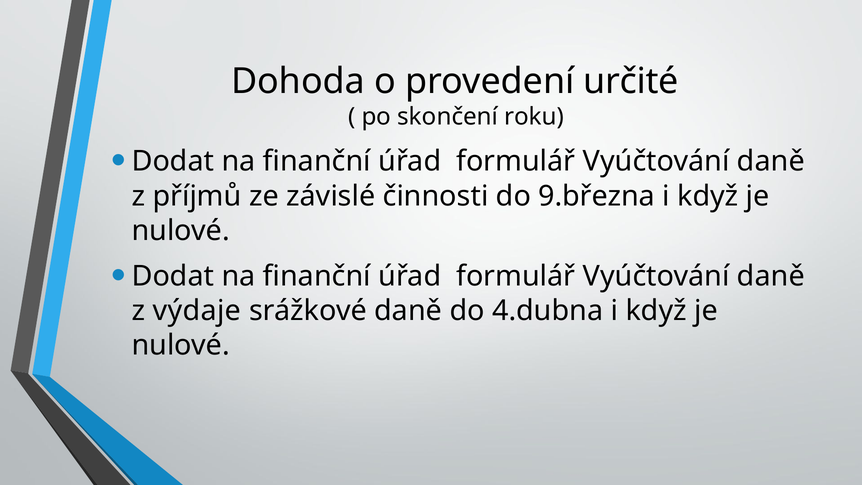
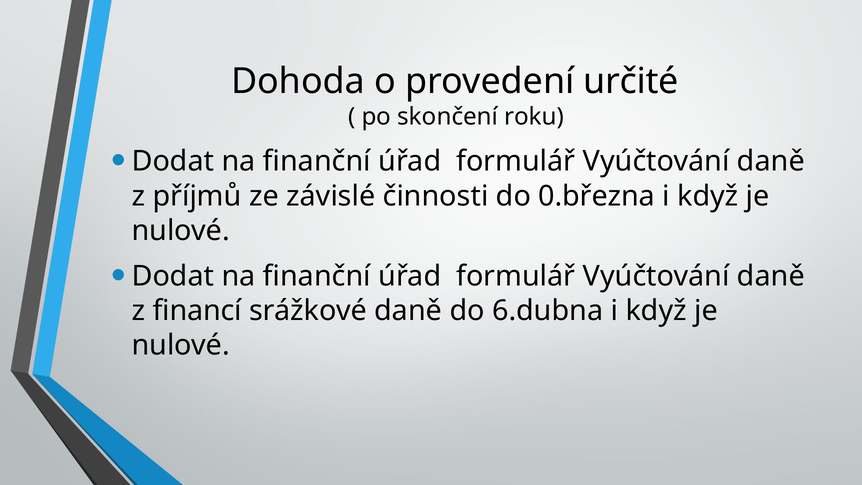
9.března: 9.března -> 0.března
výdaje: výdaje -> financí
4.dubna: 4.dubna -> 6.dubna
